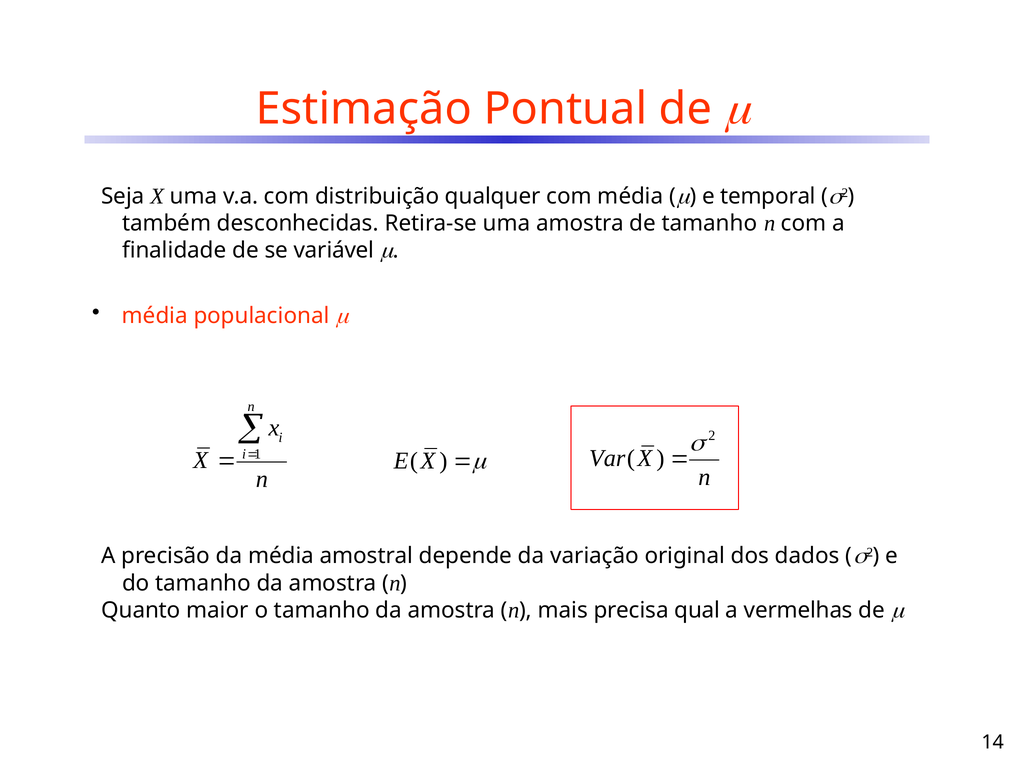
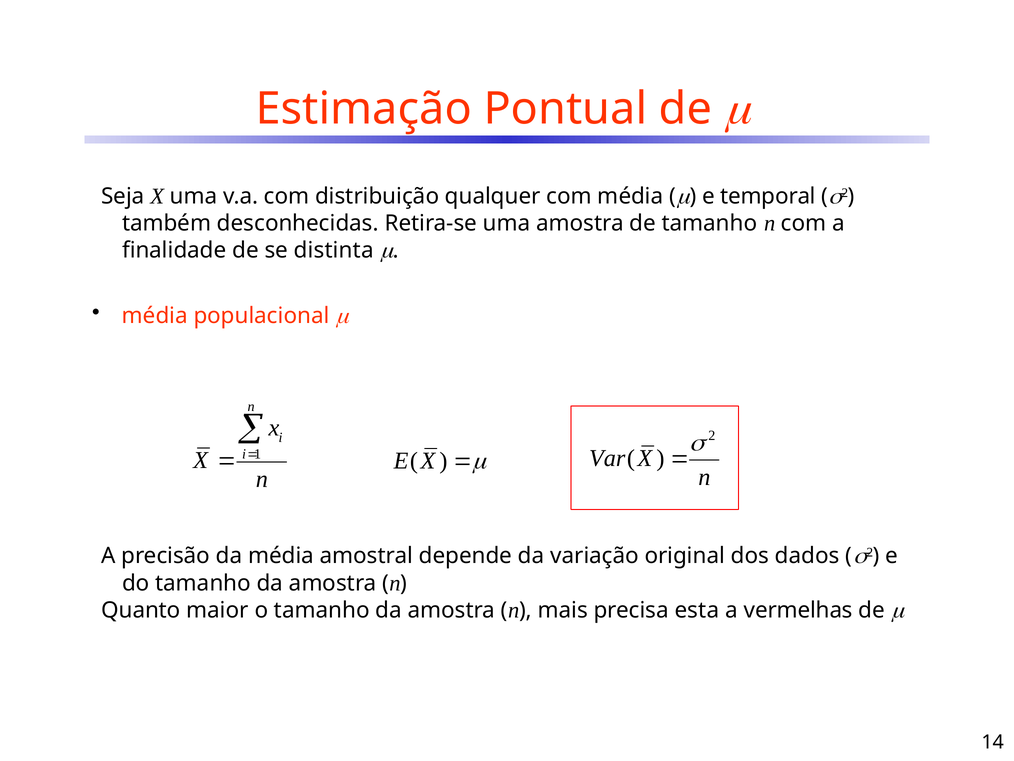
variável: variável -> distinta
qual: qual -> esta
